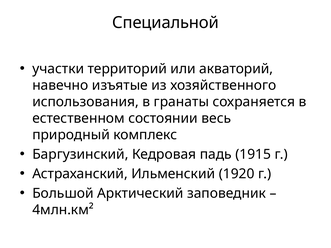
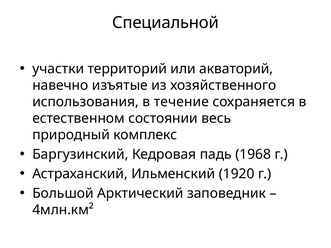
гранаты: гранаты -> течение
1915: 1915 -> 1968
